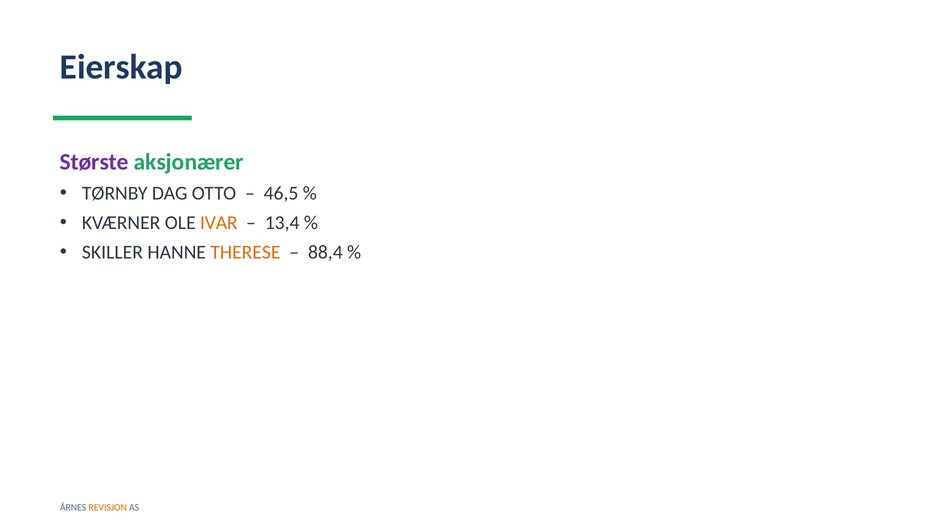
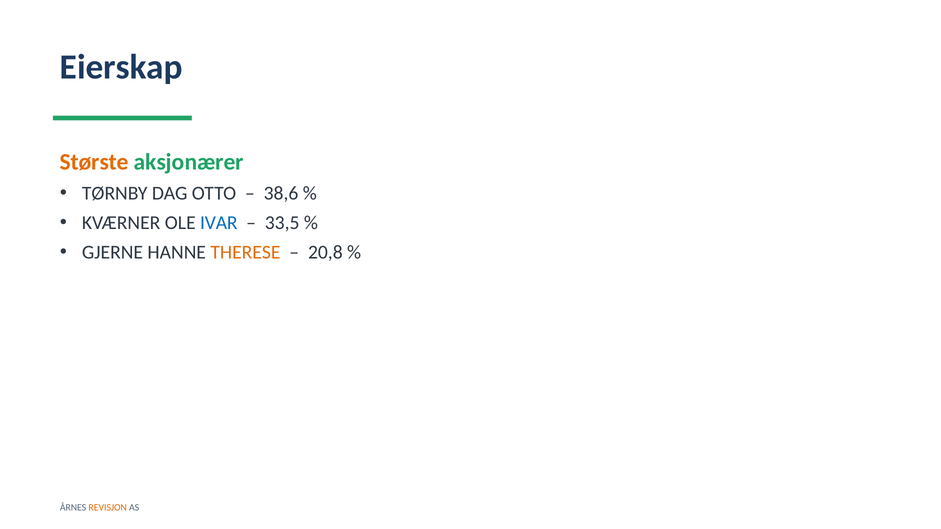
Største colour: purple -> orange
46,5: 46,5 -> 38,6
IVAR colour: orange -> blue
13,4: 13,4 -> 33,5
SKILLER: SKILLER -> GJERNE
88,4: 88,4 -> 20,8
